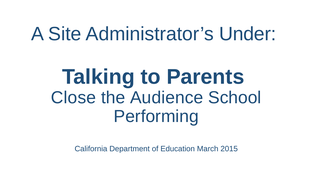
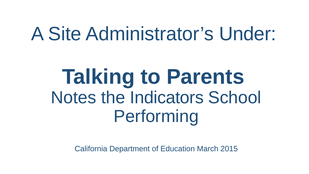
Close: Close -> Notes
Audience: Audience -> Indicators
